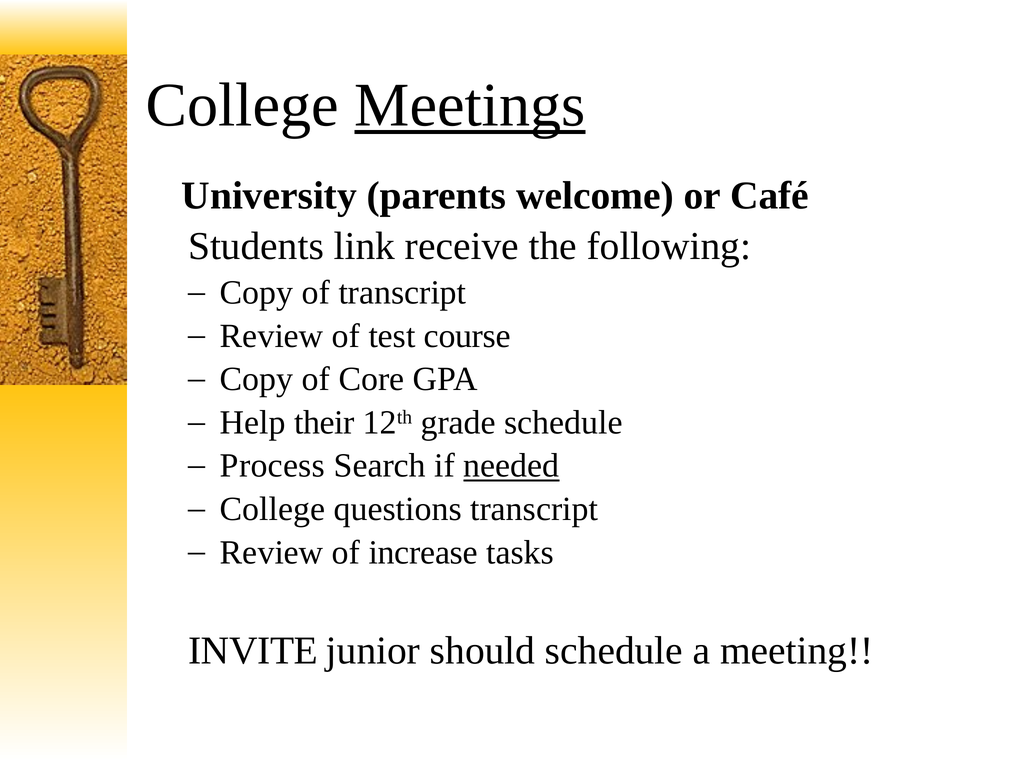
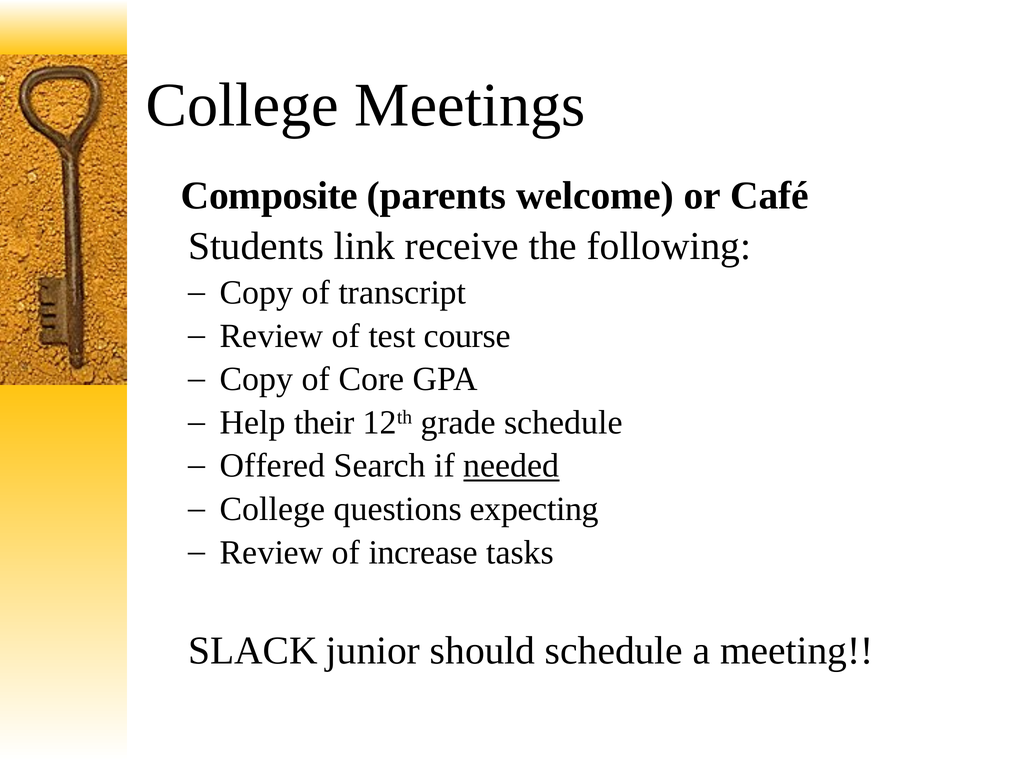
Meetings underline: present -> none
University: University -> Composite
Process: Process -> Offered
questions transcript: transcript -> expecting
INVITE: INVITE -> SLACK
